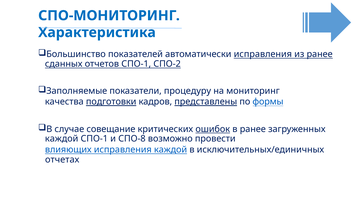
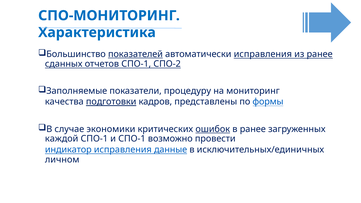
показателей underline: none -> present
представлены underline: present -> none
совещание: совещание -> экономики
и СПО-8: СПО-8 -> СПО-1
влияющих: влияющих -> индикатор
исправления каждой: каждой -> данные
отчетах: отчетах -> личном
